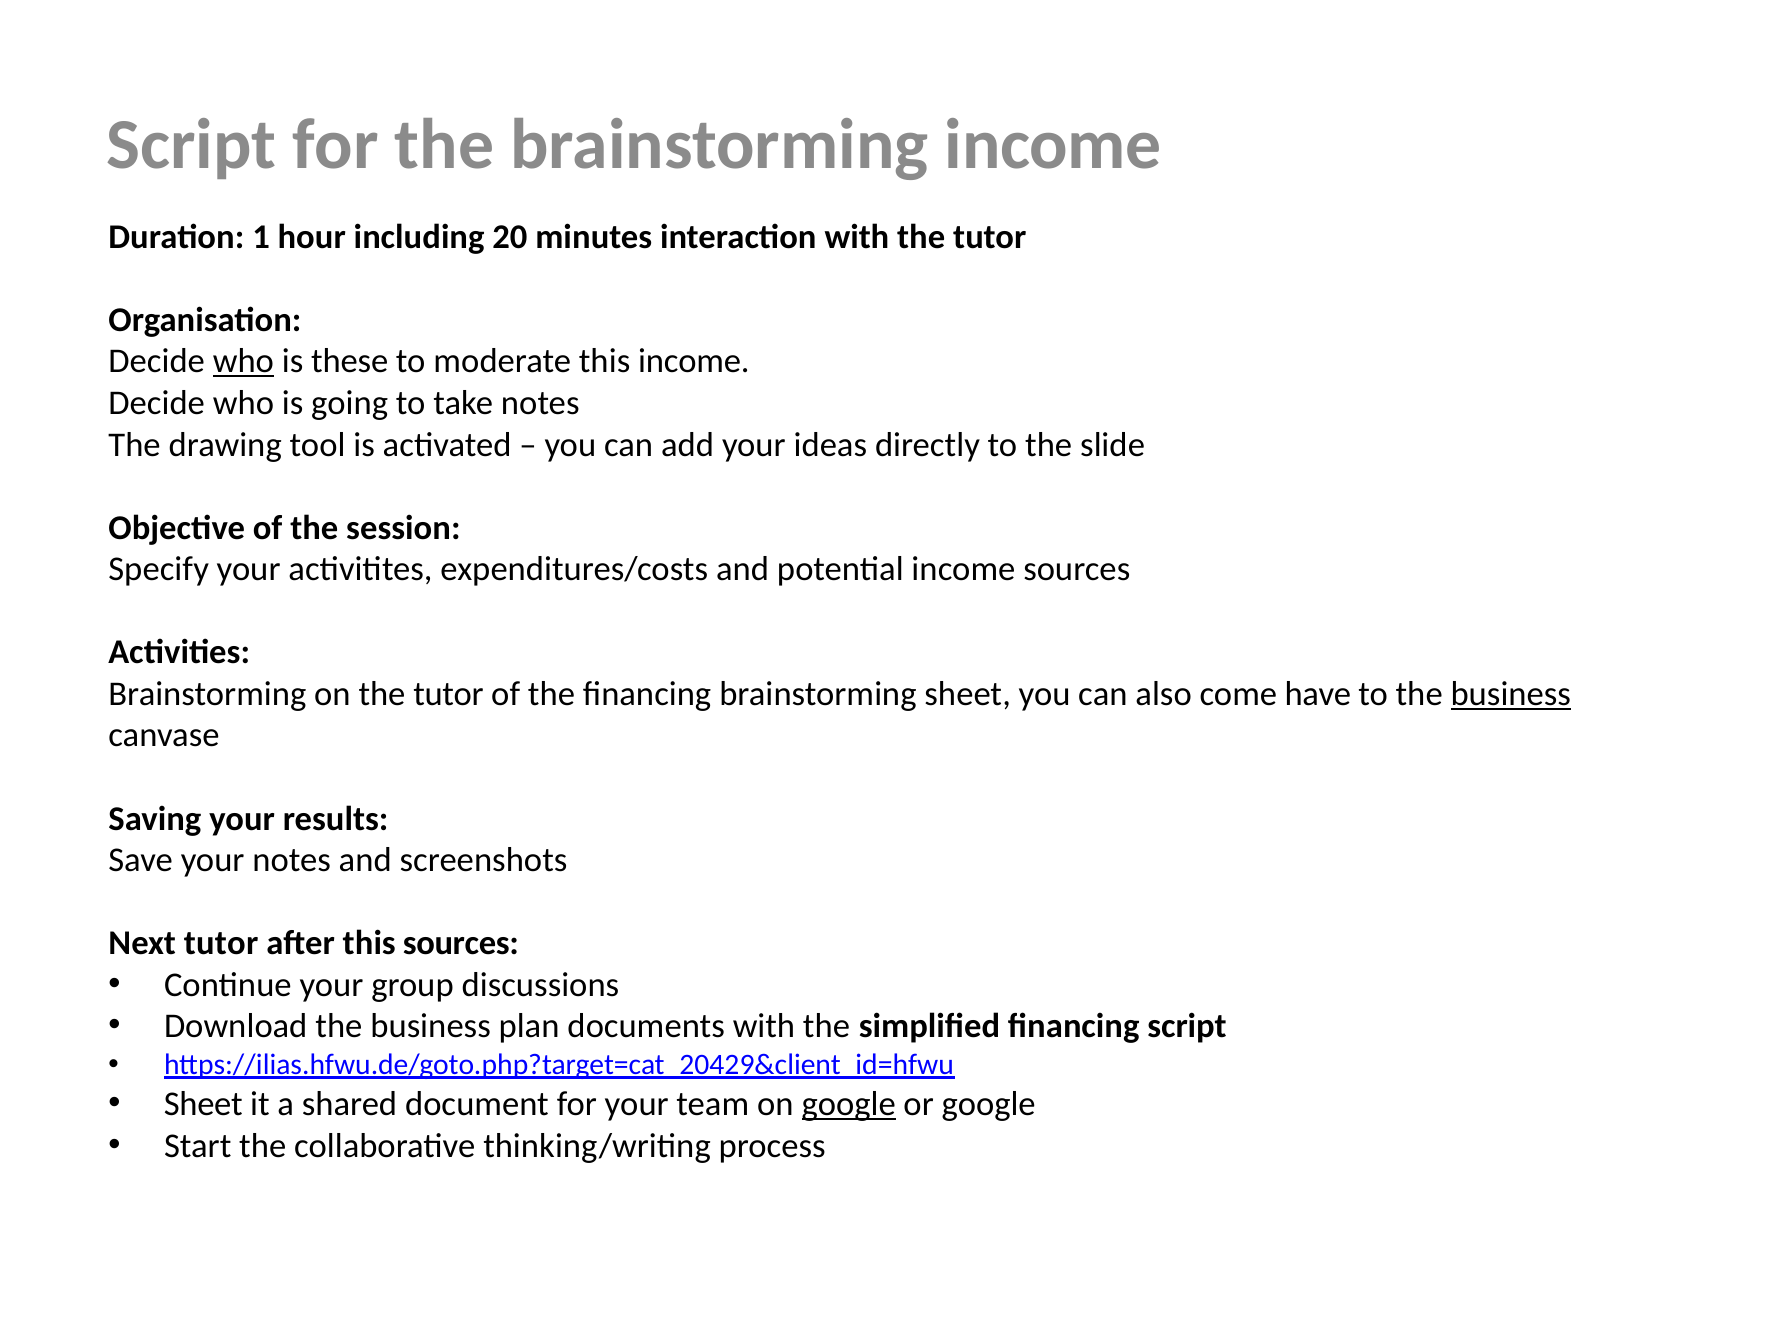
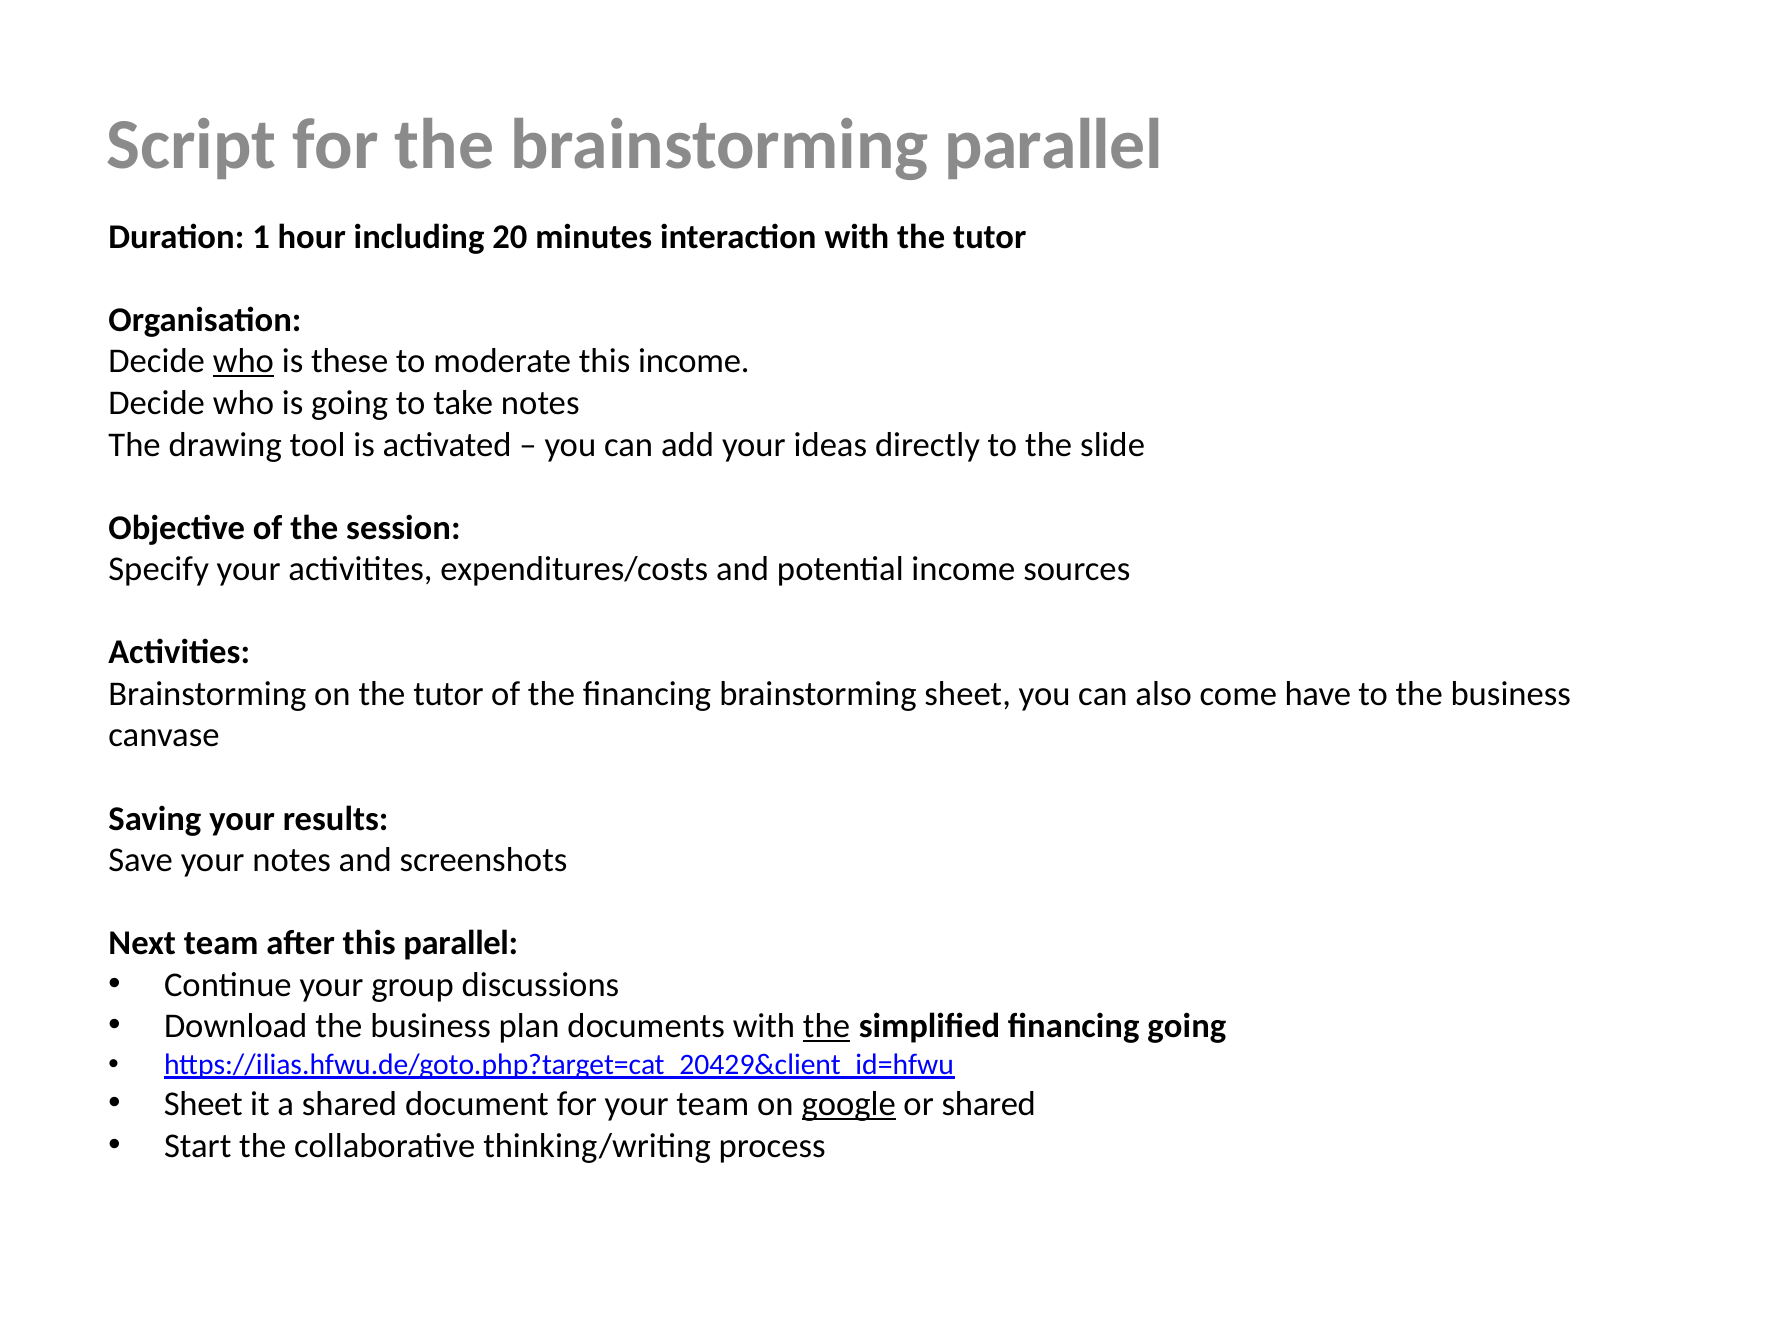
brainstorming income: income -> parallel
business at (1511, 694) underline: present -> none
Next tutor: tutor -> team
this sources: sources -> parallel
the at (827, 1026) underline: none -> present
financing script: script -> going
or google: google -> shared
